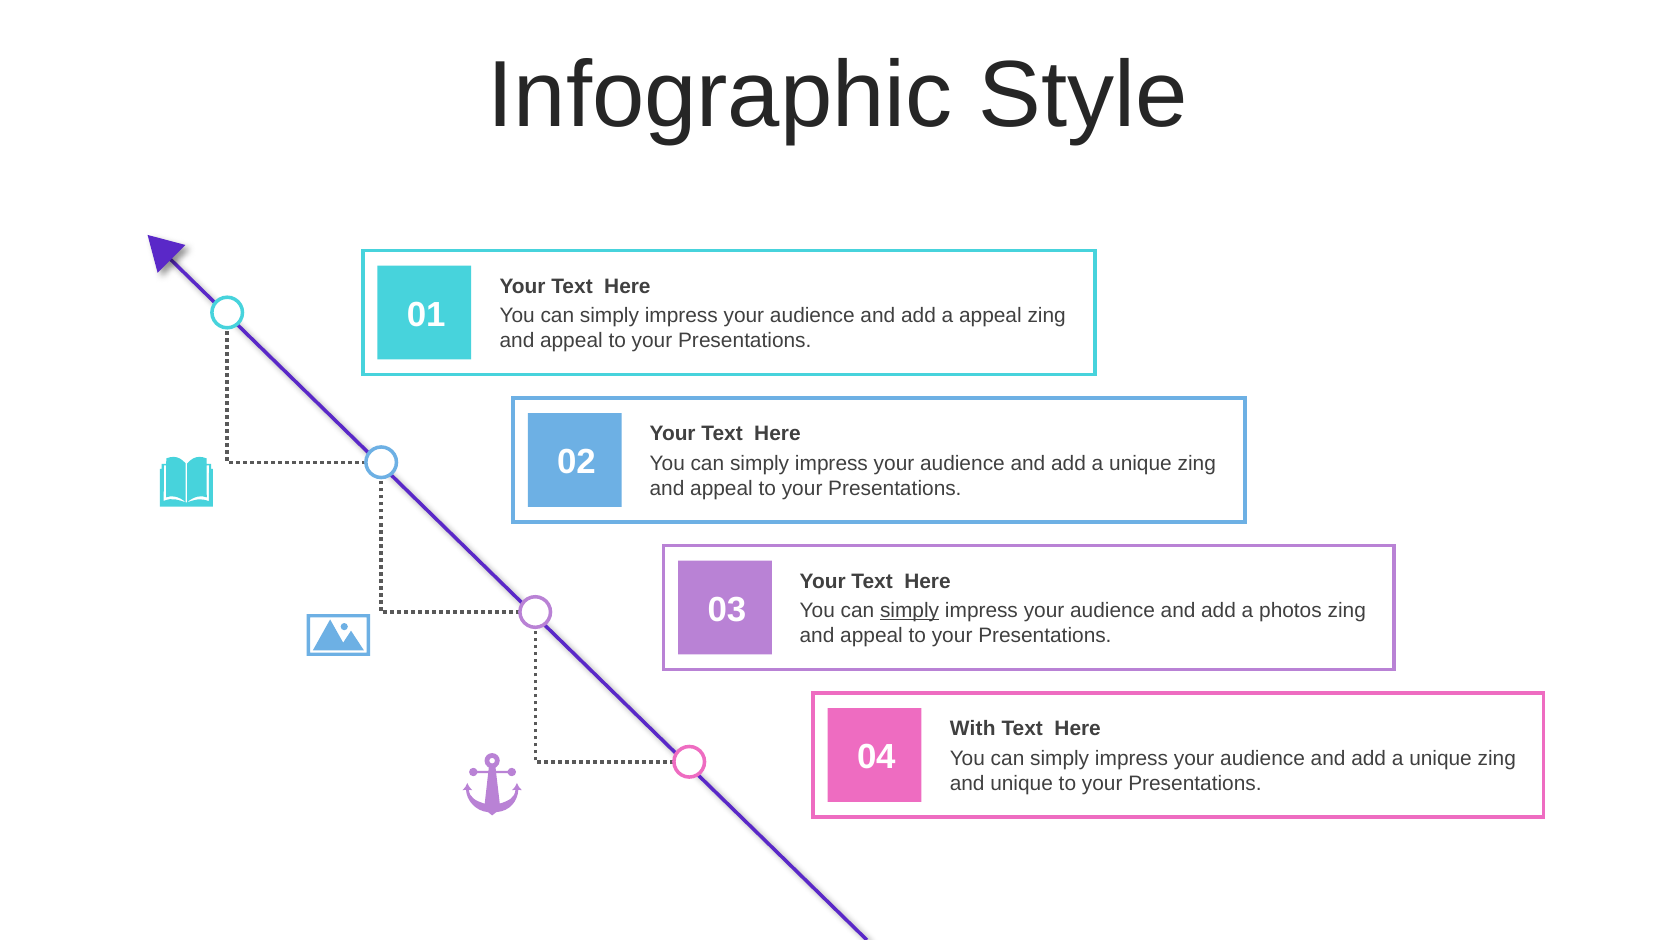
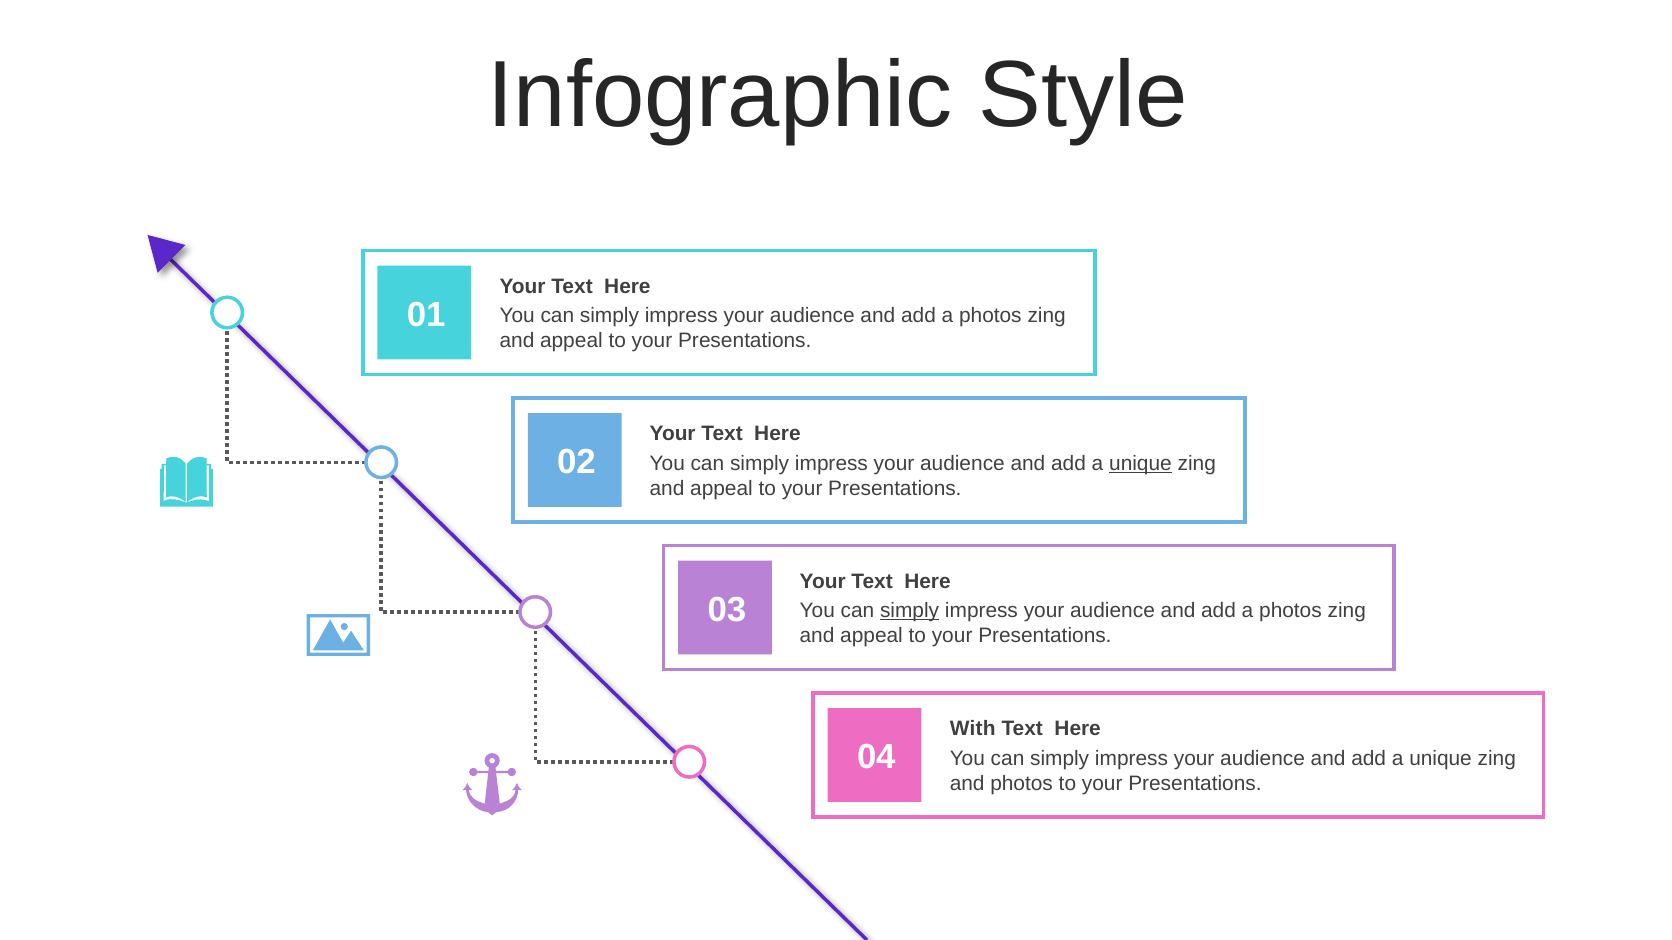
appeal at (990, 316): appeal -> photos
unique at (1140, 464) underline: none -> present
and unique: unique -> photos
